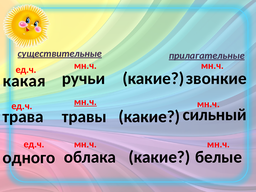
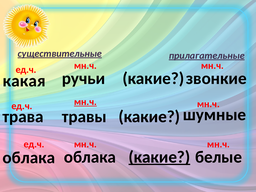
сильный: сильный -> шумные
какие at (159, 157) underline: none -> present
одного at (29, 158): одного -> облака
